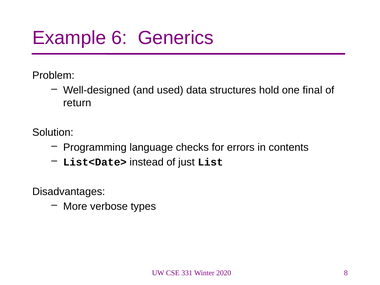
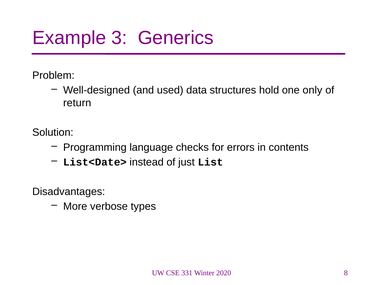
6: 6 -> 3
final: final -> only
